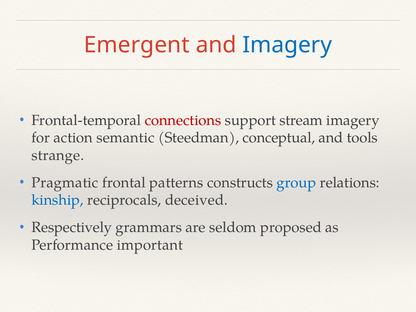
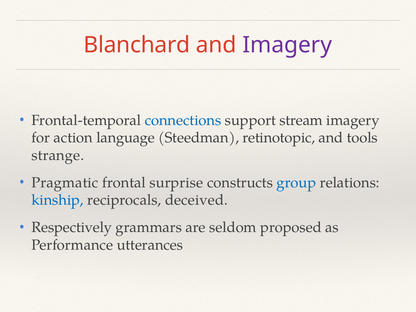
Emergent: Emergent -> Blanchard
Imagery at (287, 45) colour: blue -> purple
connections colour: red -> blue
semantic: semantic -> language
conceptual: conceptual -> retinotopic
patterns: patterns -> surprise
important: important -> utterances
